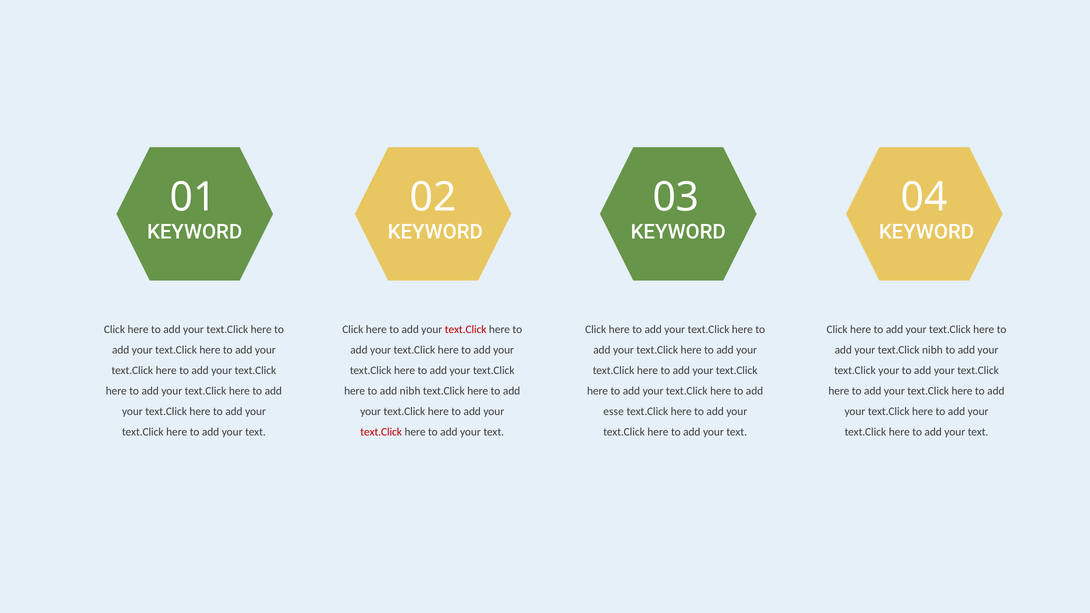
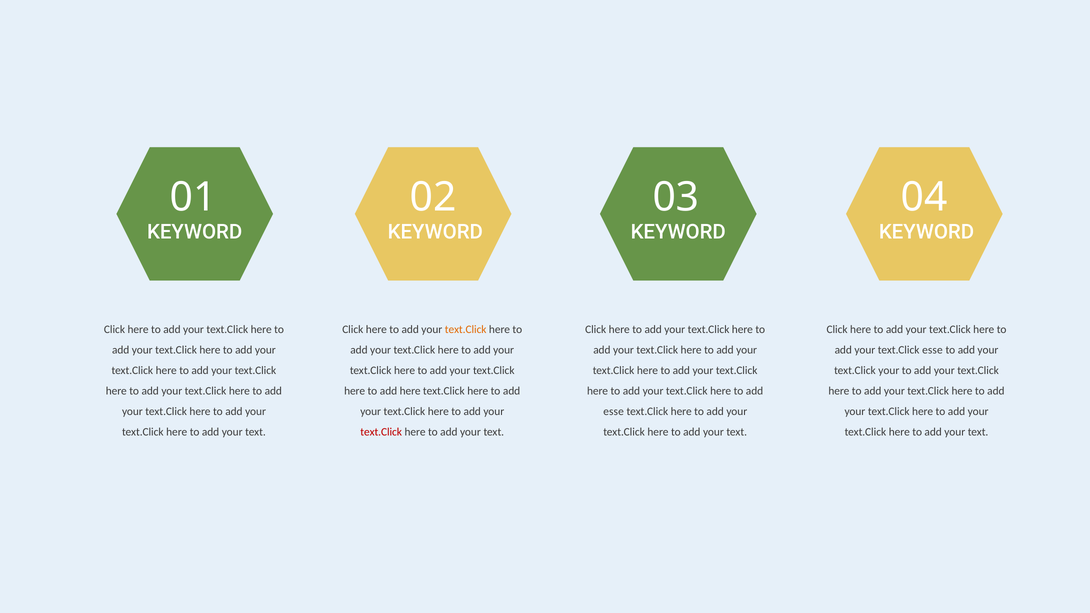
text.Click at (466, 330) colour: red -> orange
text.Click nibh: nibh -> esse
add nibh: nibh -> here
